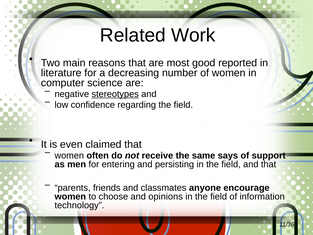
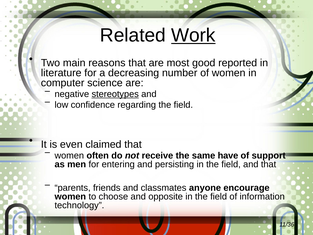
Work underline: none -> present
says: says -> have
opinions: opinions -> opposite
